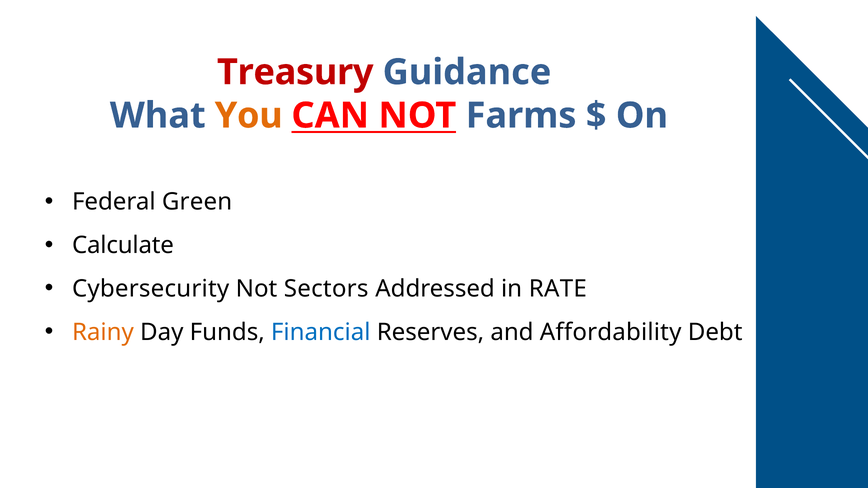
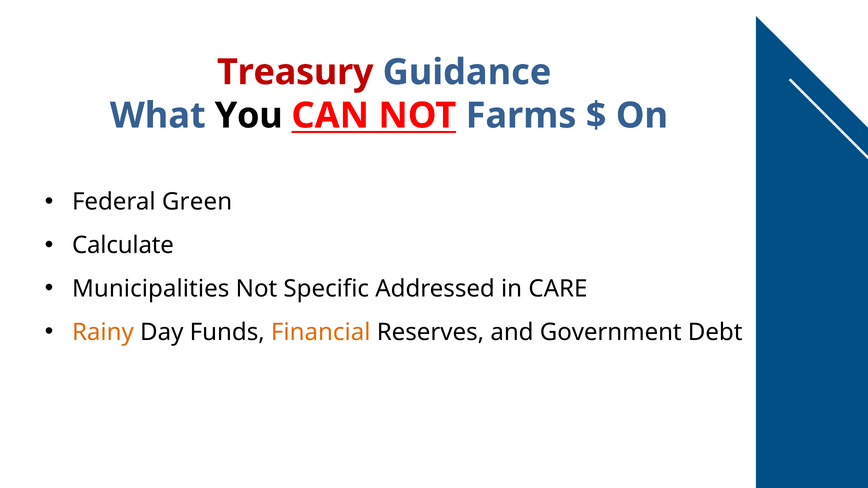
You colour: orange -> black
Cybersecurity: Cybersecurity -> Municipalities
Sectors: Sectors -> Specific
RATE: RATE -> CARE
Financial colour: blue -> orange
Affordability: Affordability -> Government
